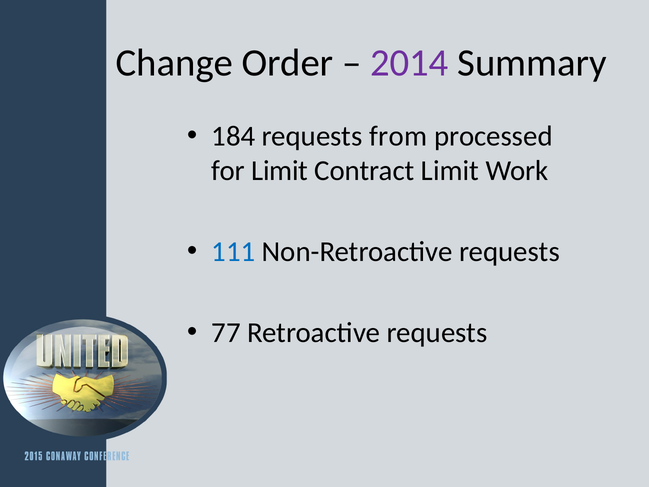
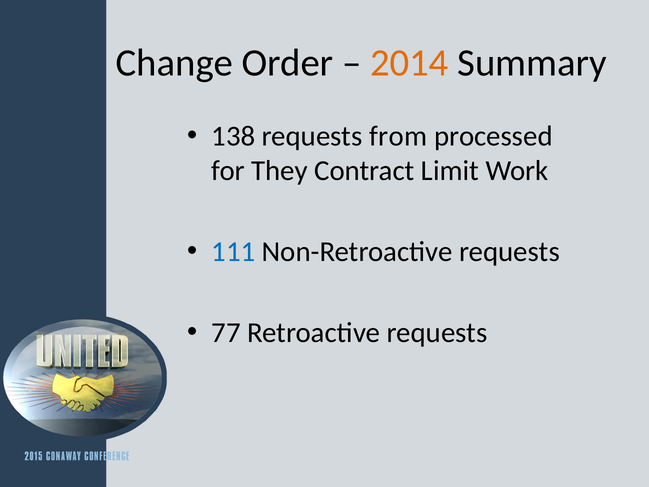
2014 colour: purple -> orange
184: 184 -> 138
for Limit: Limit -> They
